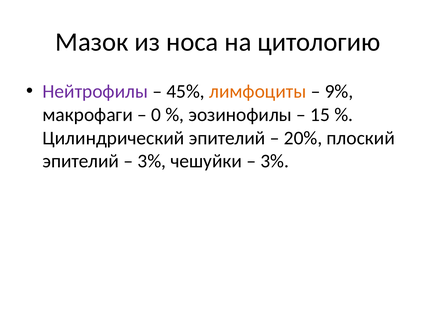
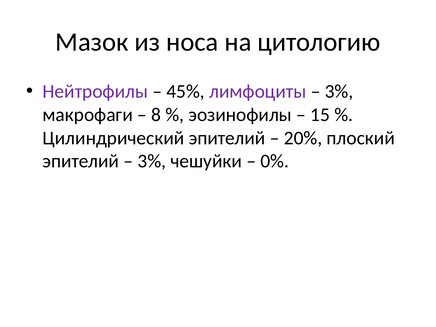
лимфоциты colour: orange -> purple
9% at (339, 91): 9% -> 3%
0: 0 -> 8
3% at (275, 161): 3% -> 0%
